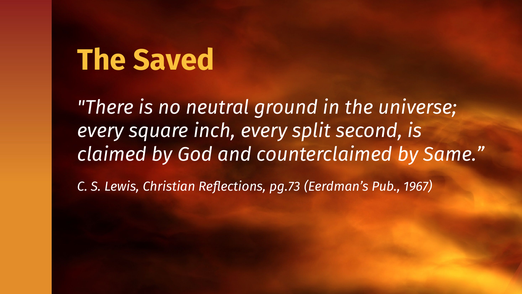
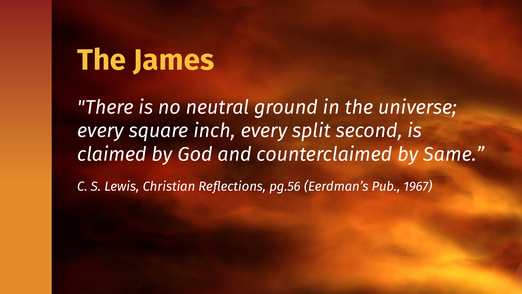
Saved: Saved -> James
pg.73: pg.73 -> pg.56
